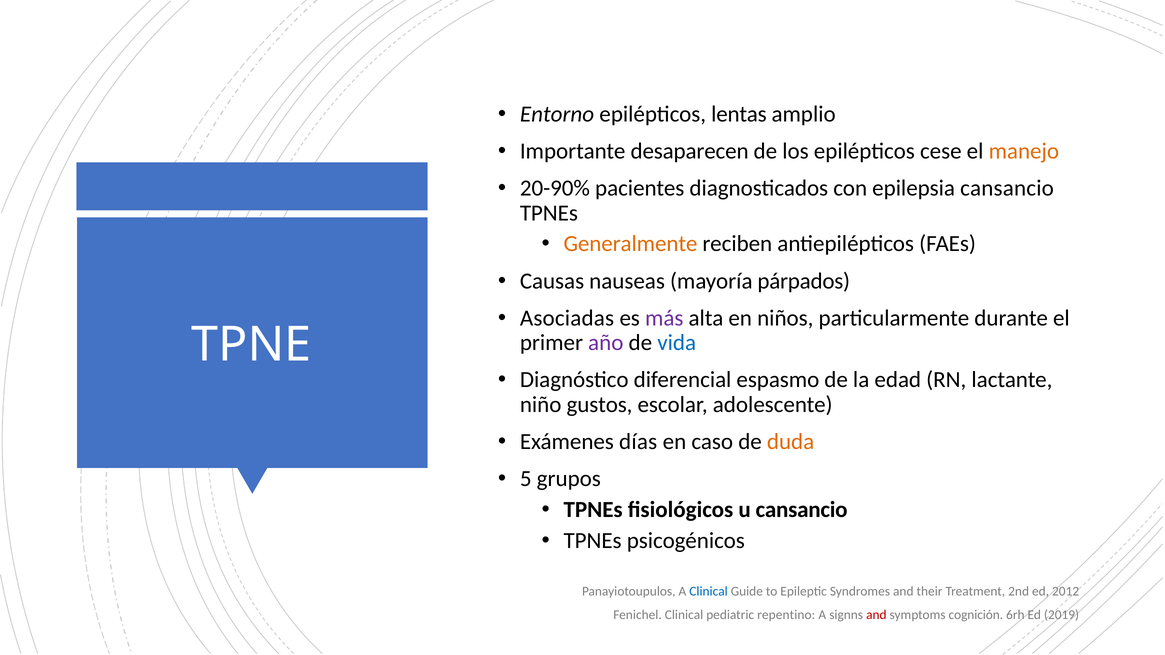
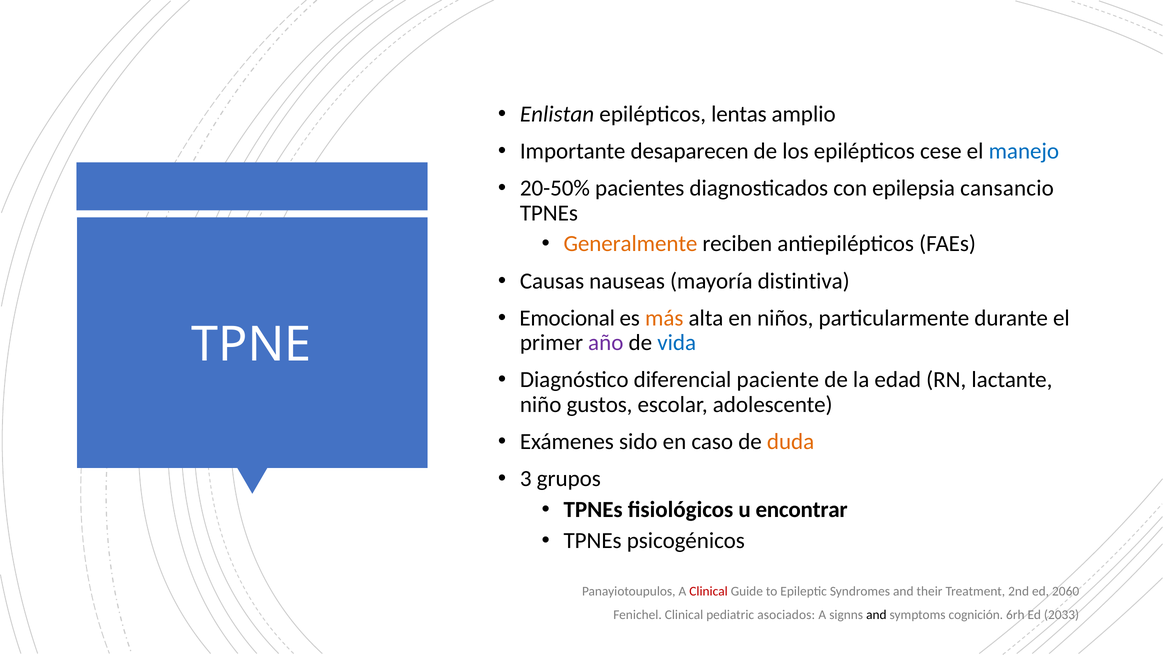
Entorno: Entorno -> Enlistan
manejo colour: orange -> blue
20-90%: 20-90% -> 20-50%
párpados: párpados -> distintiva
Asociadas: Asociadas -> Emocional
más colour: purple -> orange
espasmo: espasmo -> paciente
días: días -> sido
5: 5 -> 3
u cansancio: cansancio -> encontrar
Clinical at (709, 592) colour: blue -> red
2012: 2012 -> 2060
repentino: repentino -> asociados
and at (876, 615) colour: red -> black
2019: 2019 -> 2033
